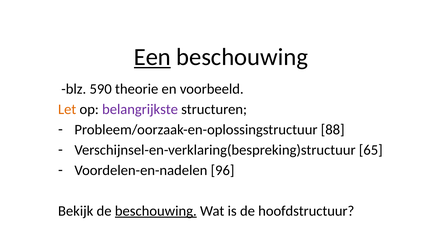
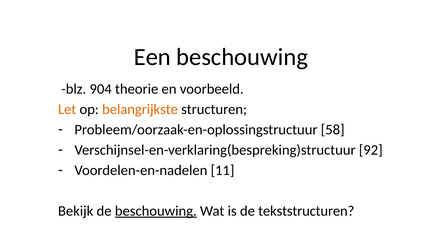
Een underline: present -> none
590: 590 -> 904
belangrijkste colour: purple -> orange
88: 88 -> 58
65: 65 -> 92
96: 96 -> 11
hoofdstructuur: hoofdstructuur -> tekststructuren
